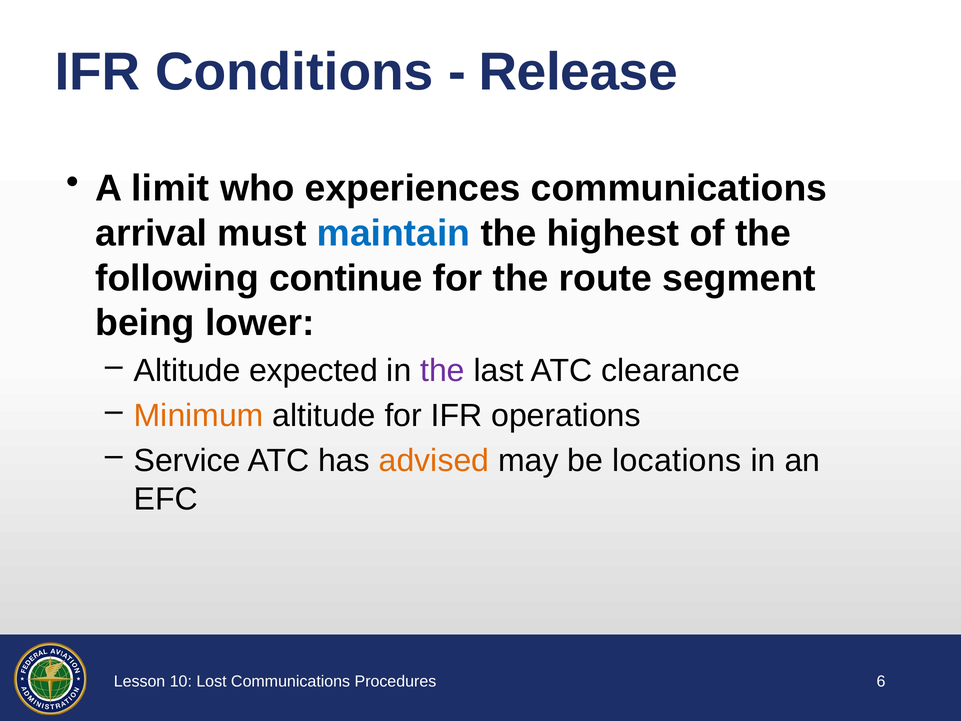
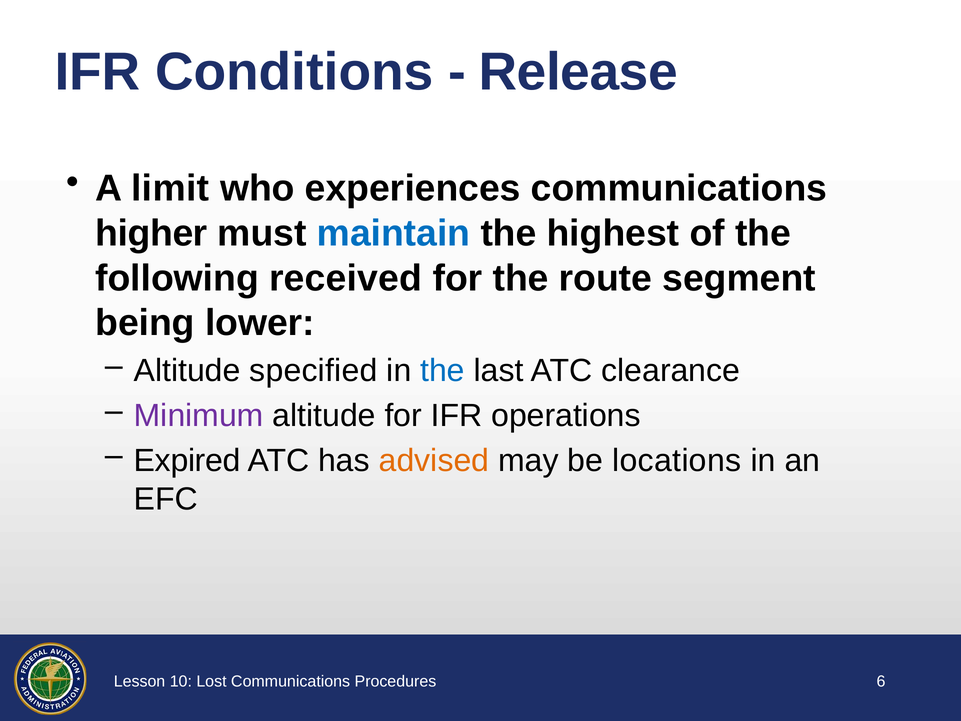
arrival: arrival -> higher
continue: continue -> received
expected: expected -> specified
the at (443, 371) colour: purple -> blue
Minimum colour: orange -> purple
Service: Service -> Expired
